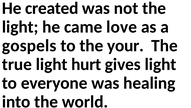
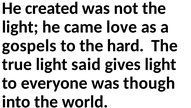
your: your -> hard
hurt: hurt -> said
healing: healing -> though
